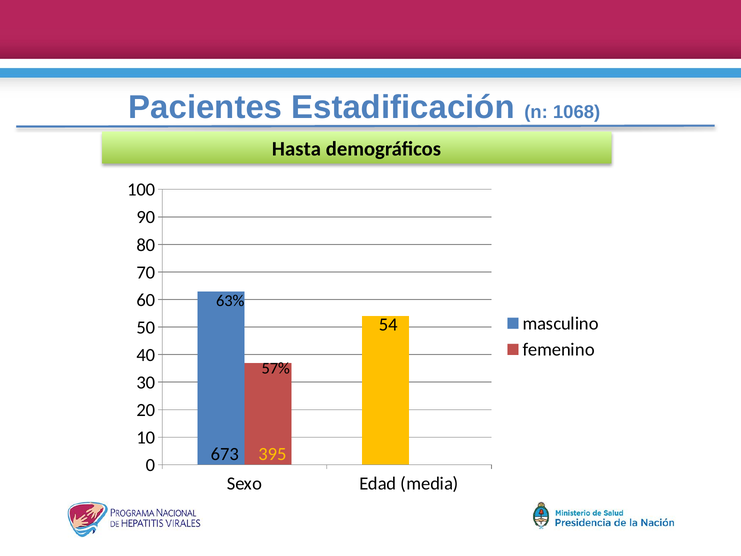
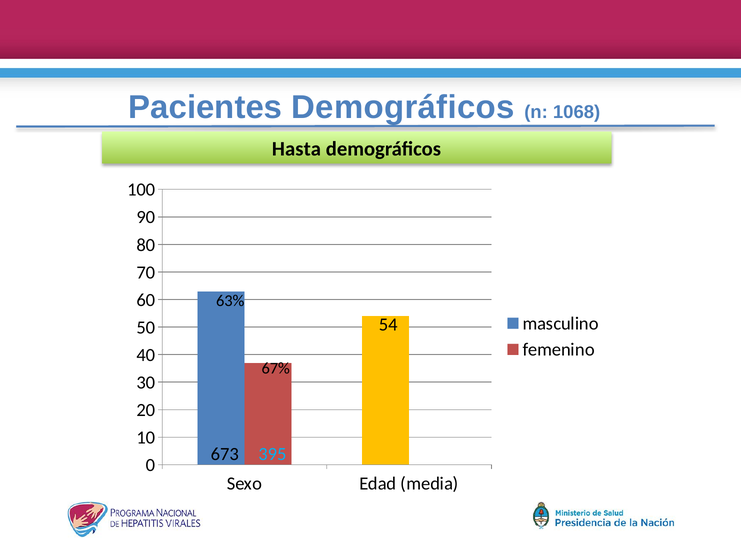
Pacientes Estadificación: Estadificación -> Demográficos
57%: 57% -> 67%
395 colour: yellow -> light blue
